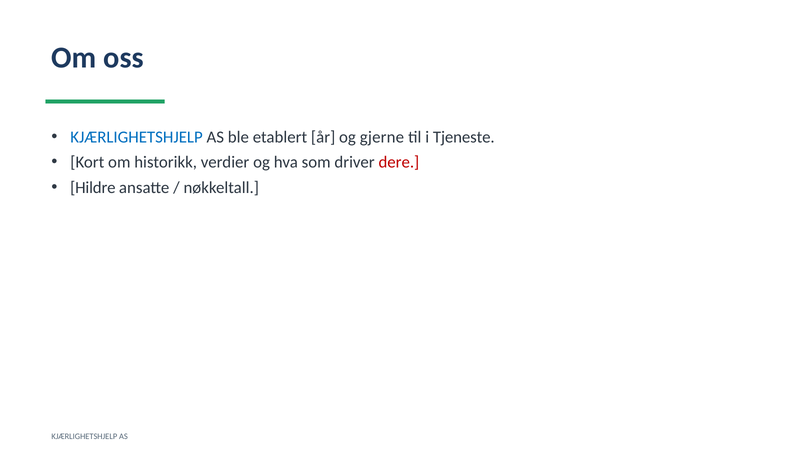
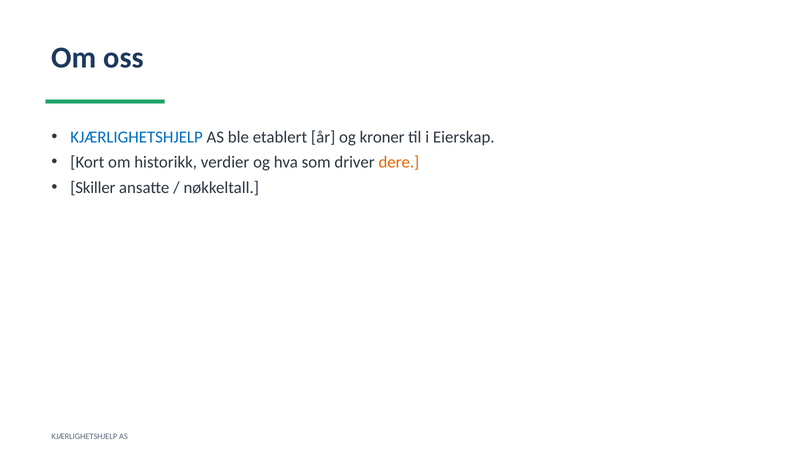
gjerne: gjerne -> kroner
Tjeneste: Tjeneste -> Eierskap
dere colour: red -> orange
Hildre: Hildre -> Skiller
